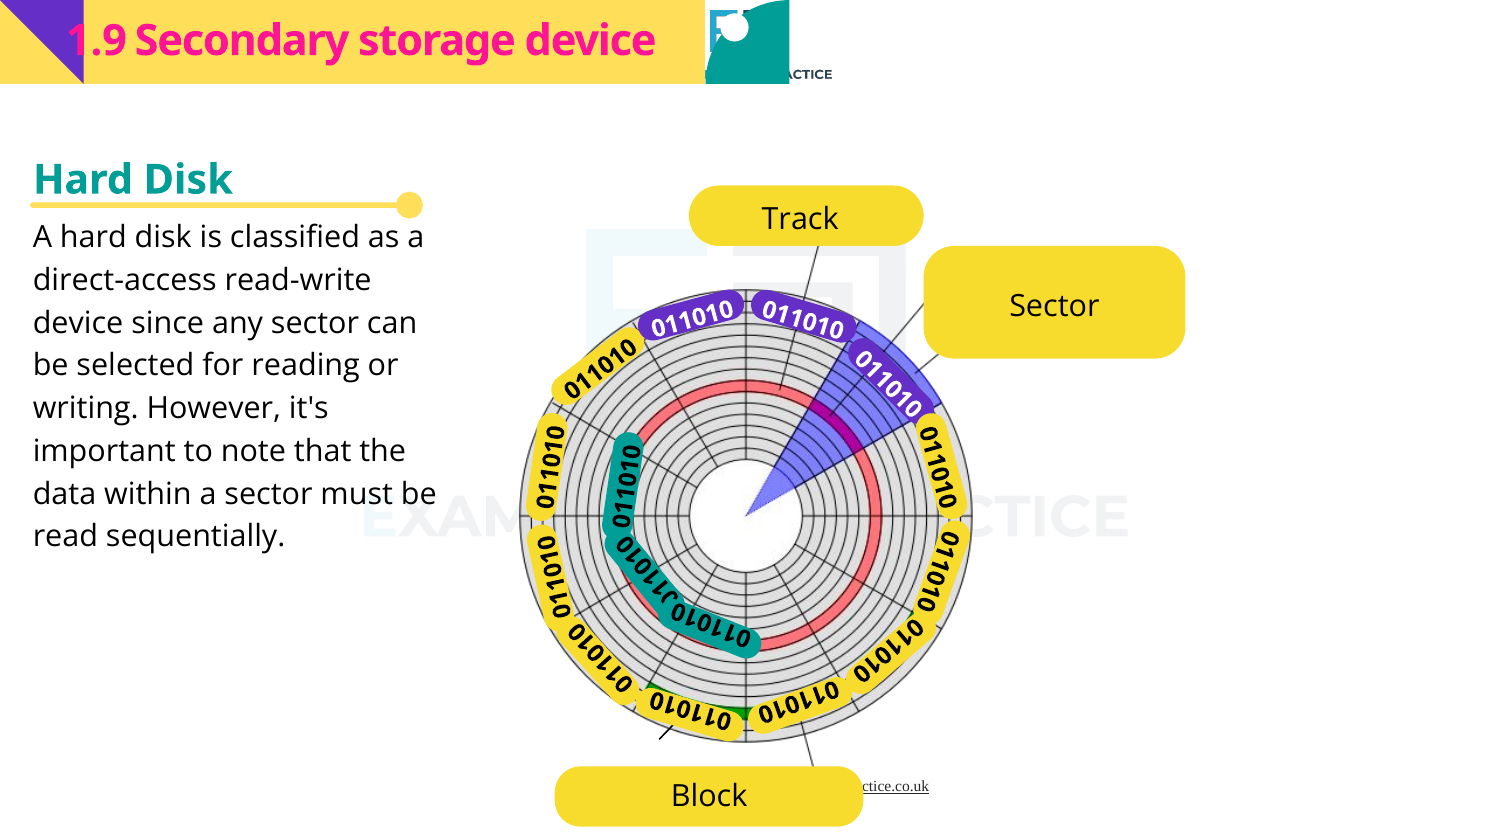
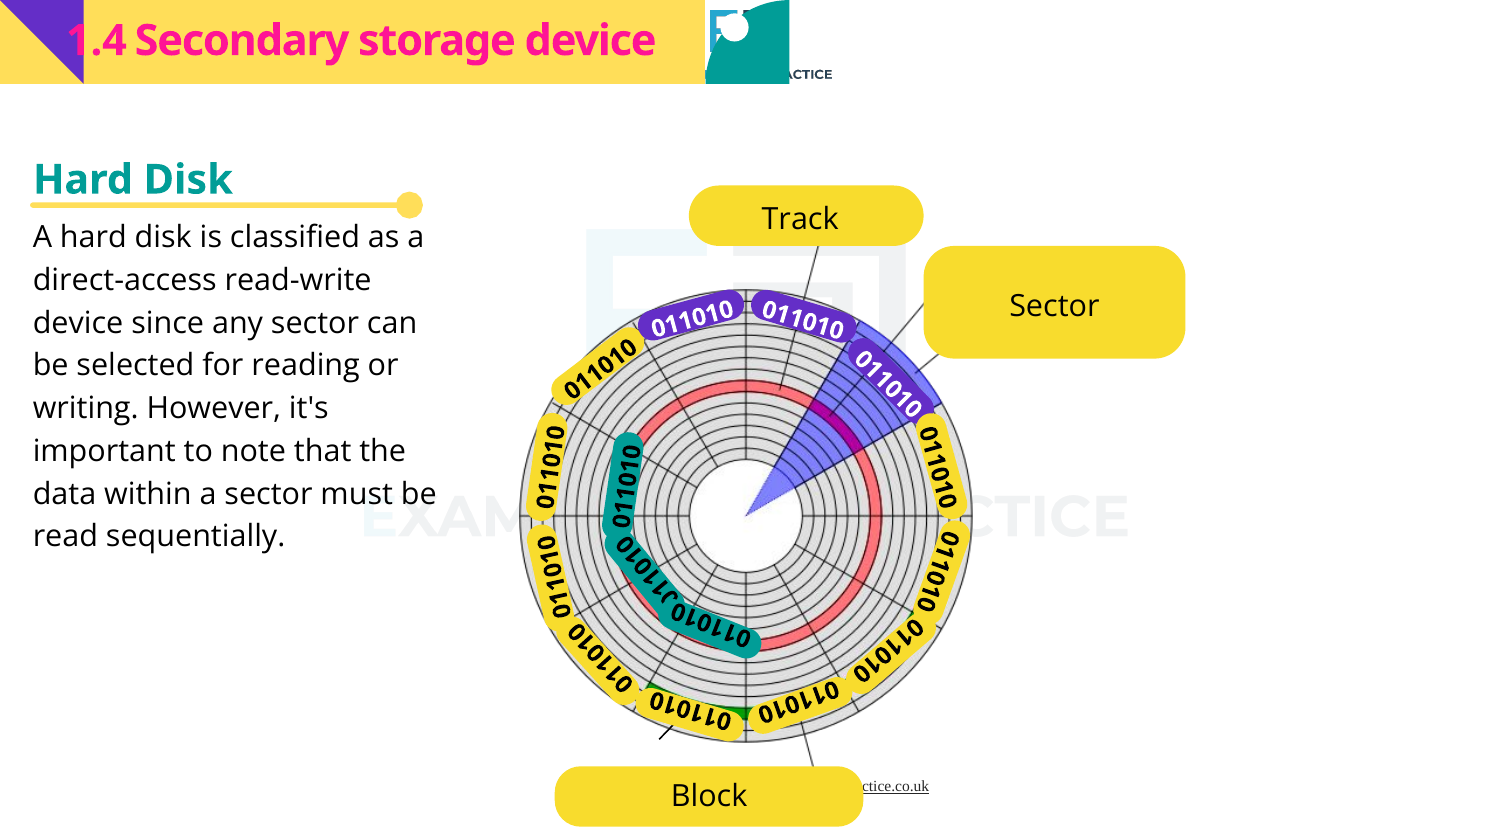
1.9: 1.9 -> 1.4
